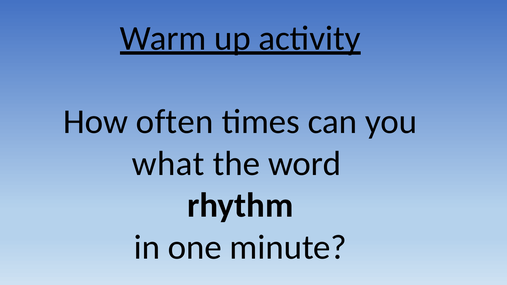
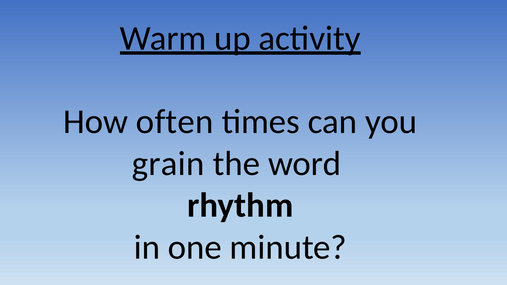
what: what -> grain
